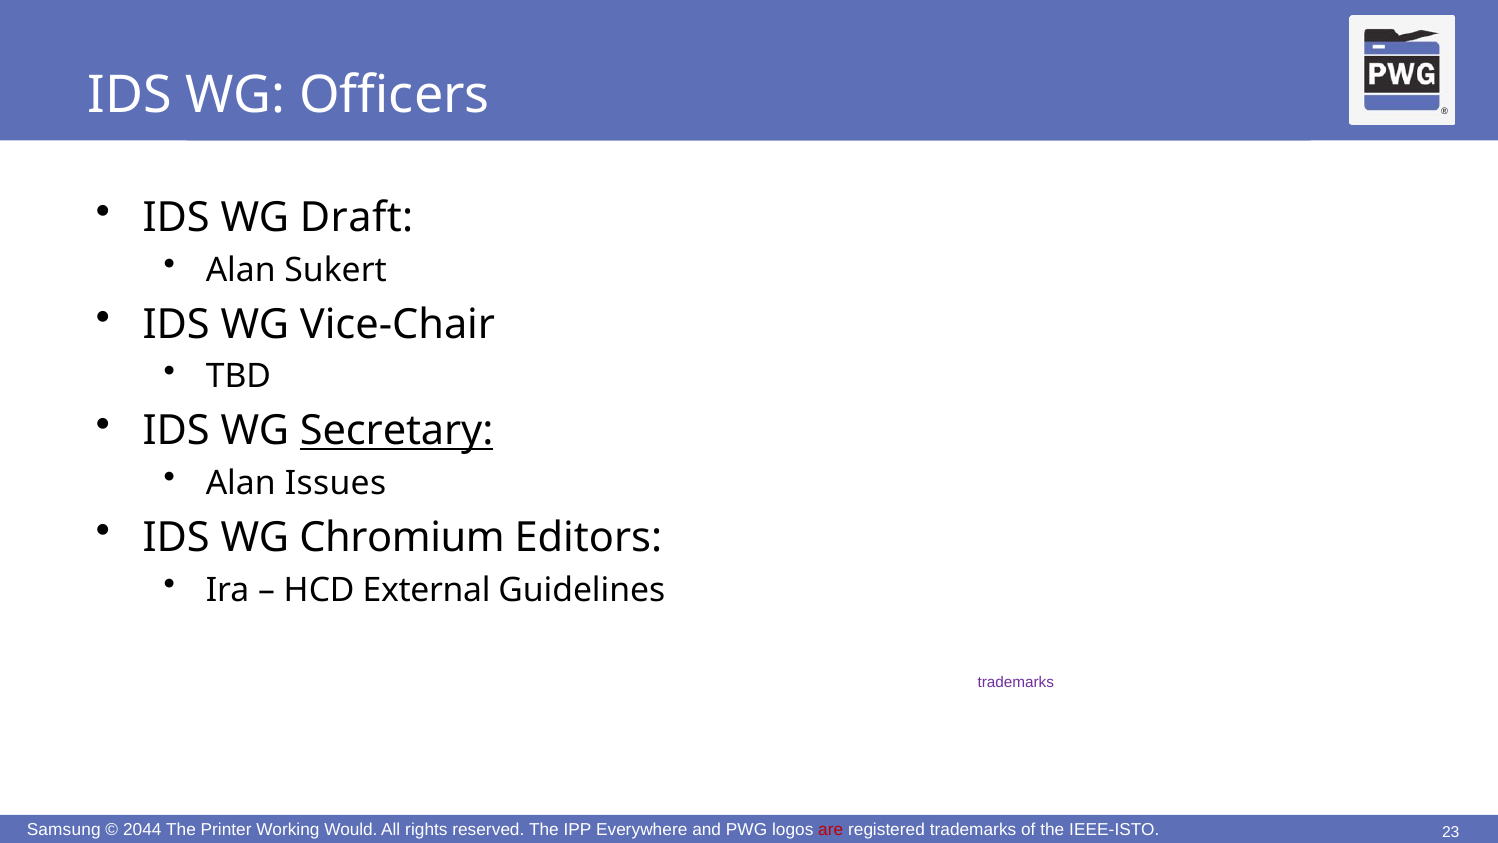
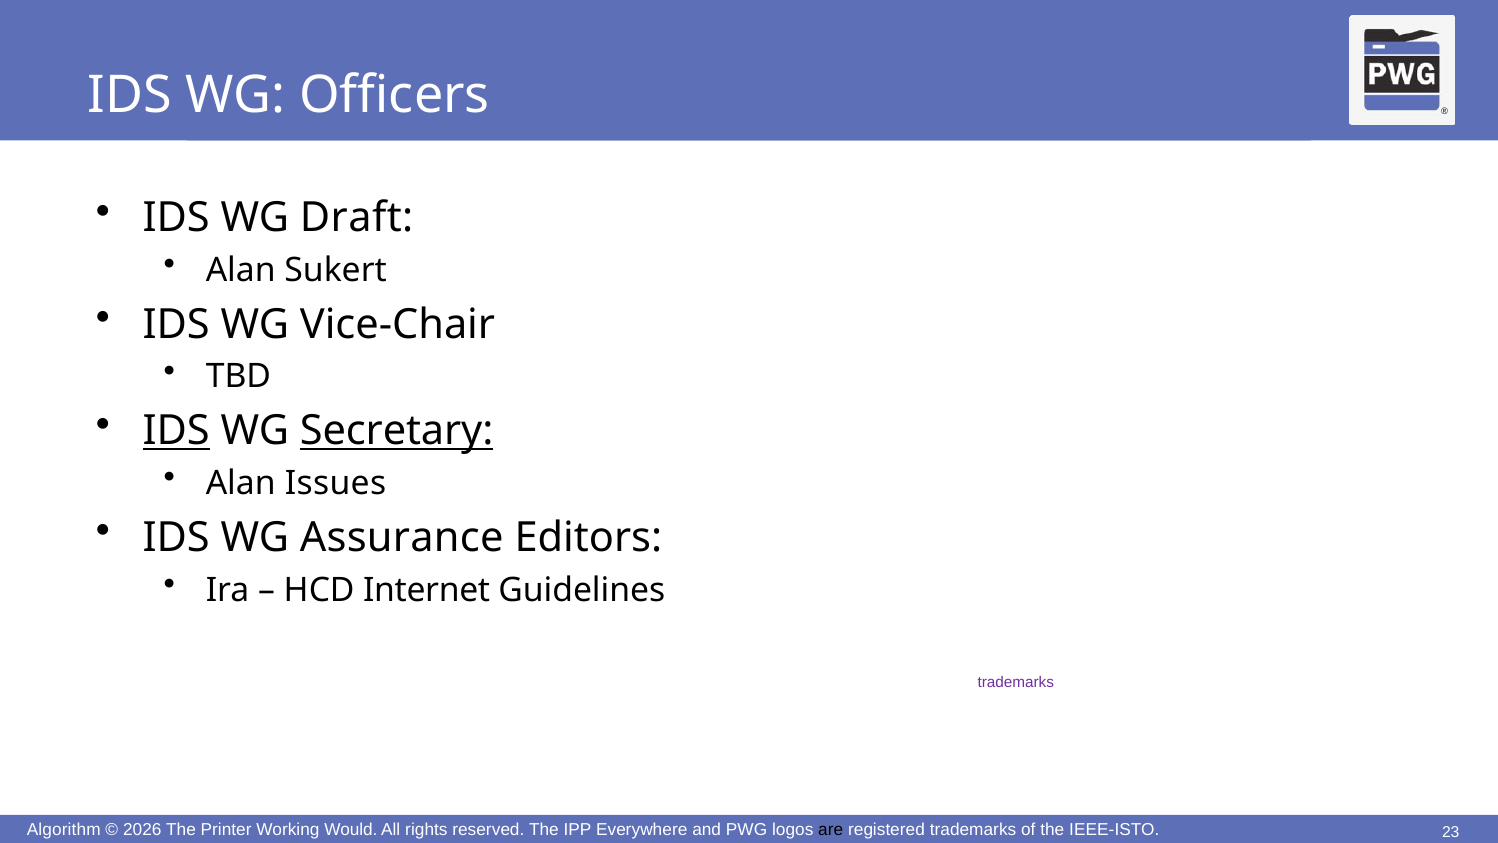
IDS at (176, 431) underline: none -> present
Chromium: Chromium -> Assurance
External: External -> Internet
Samsung: Samsung -> Algorithm
2044: 2044 -> 2026
are at (831, 829) colour: red -> black
